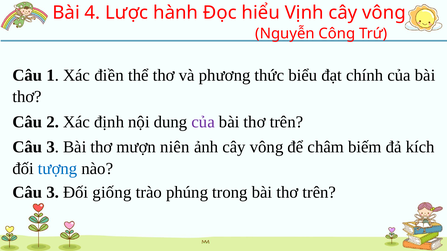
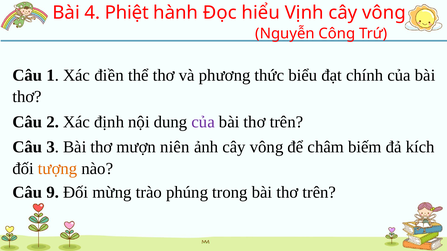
Lược: Lược -> Phiệt
tượng colour: blue -> orange
3 at (53, 193): 3 -> 9
giống: giống -> mừng
